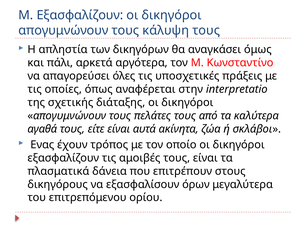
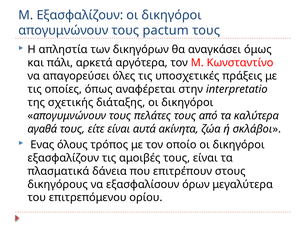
κάλυψη: κάλυψη -> pactum
έχουν: έχουν -> όλους
